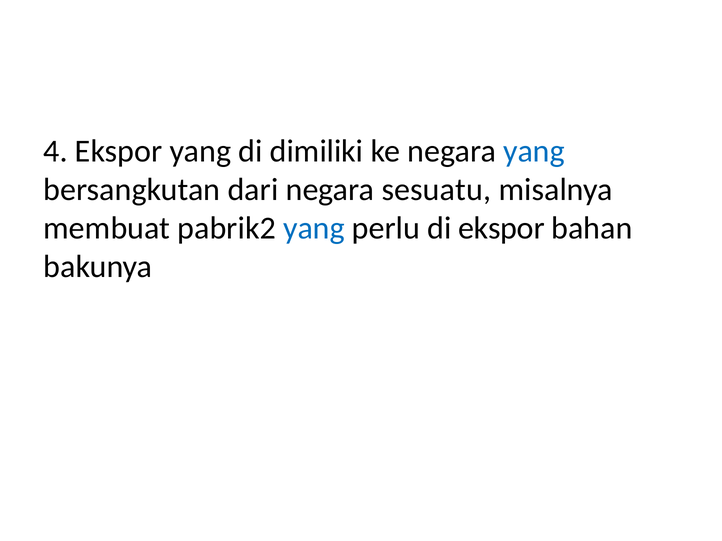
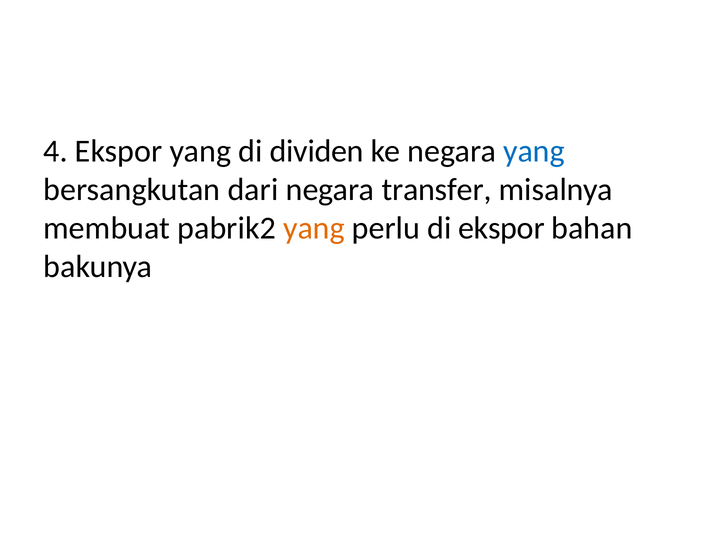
dimiliki: dimiliki -> dividen
sesuatu: sesuatu -> transfer
yang at (314, 228) colour: blue -> orange
